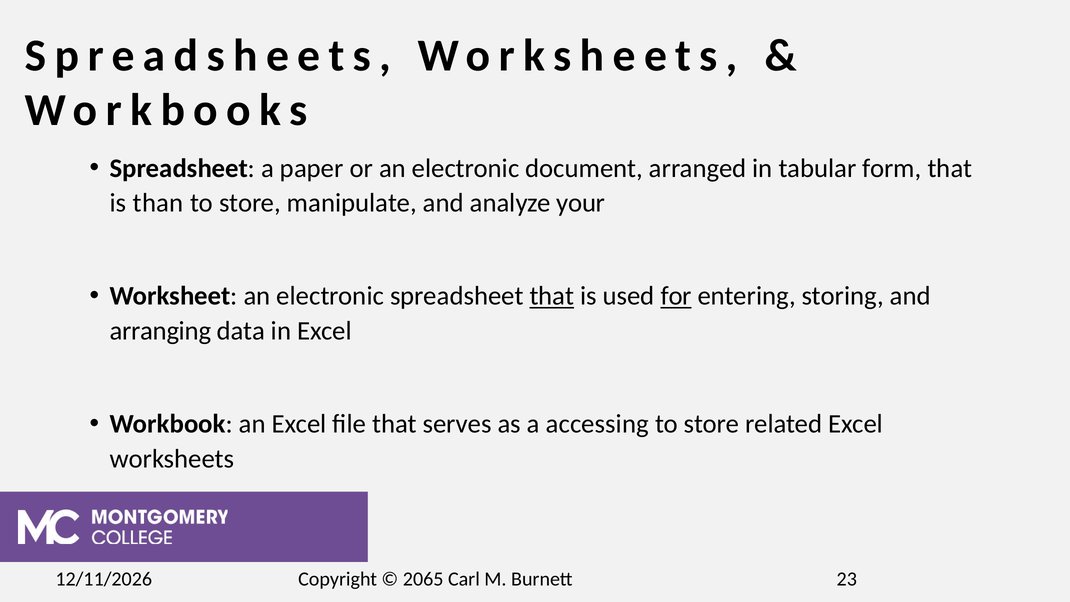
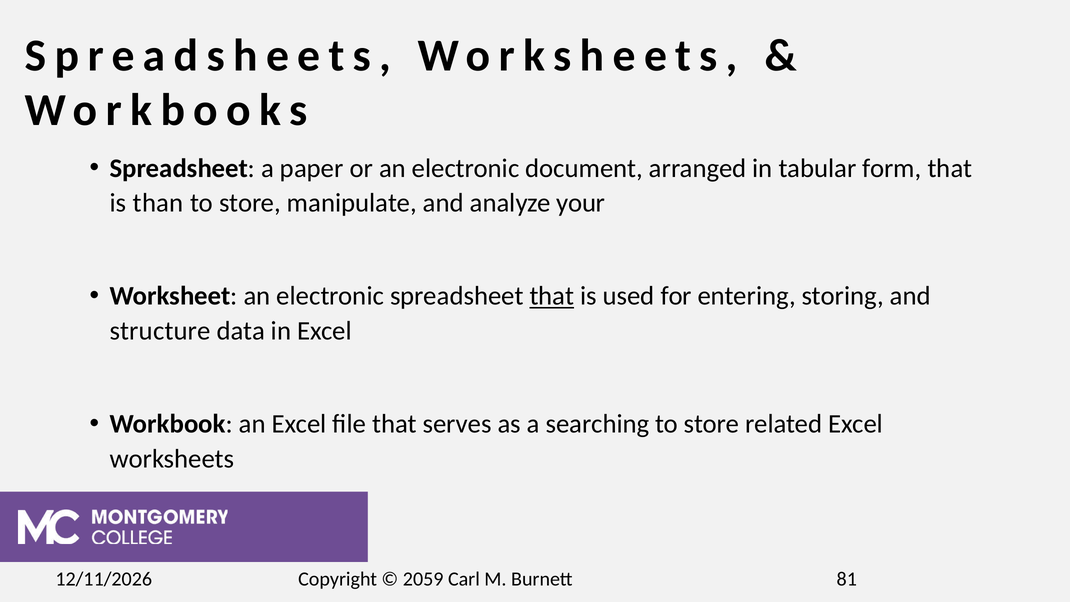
for underline: present -> none
arranging: arranging -> structure
accessing: accessing -> searching
2065: 2065 -> 2059
23: 23 -> 81
